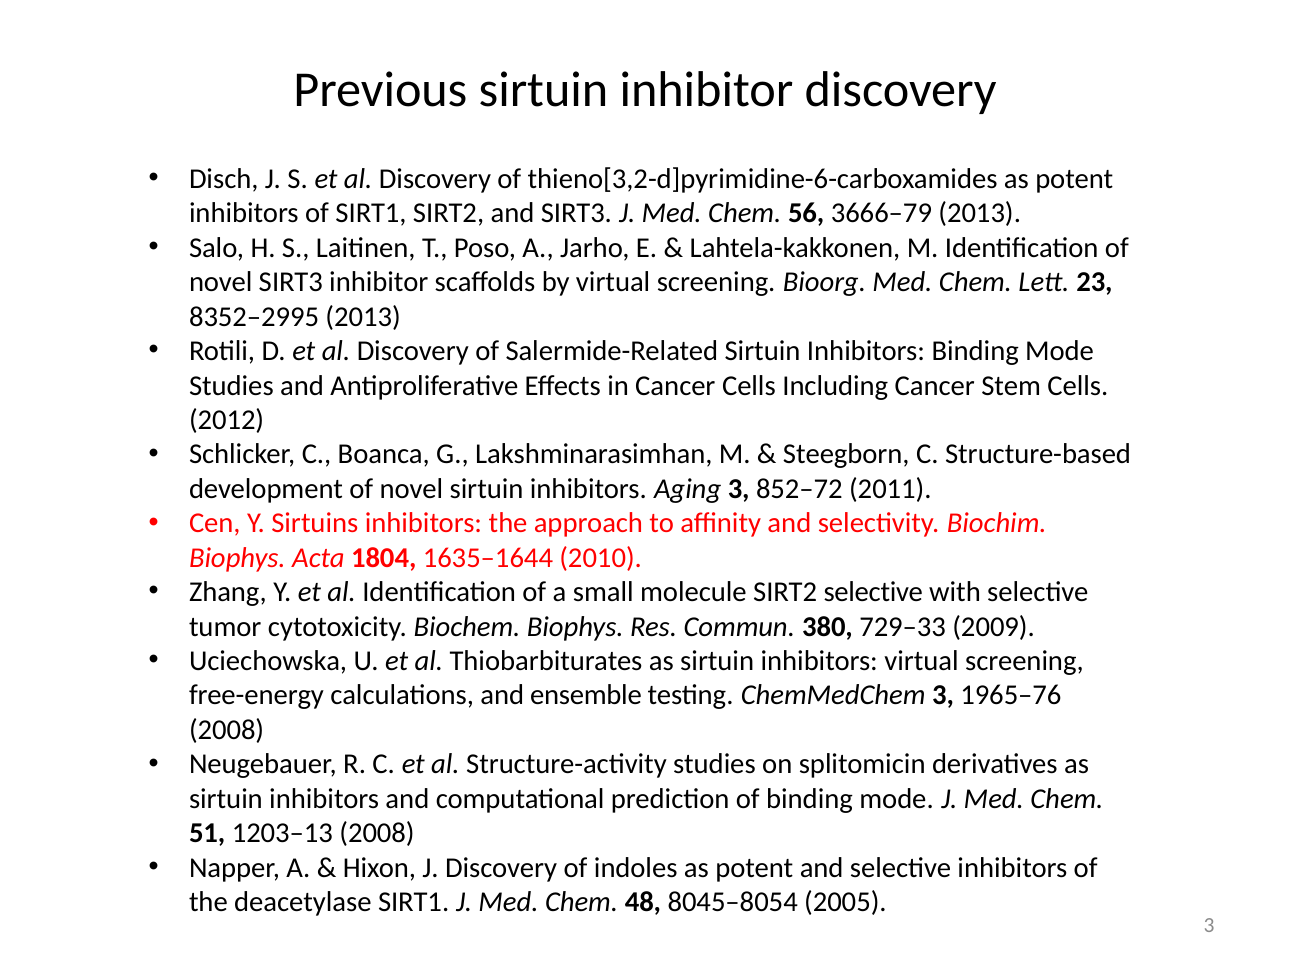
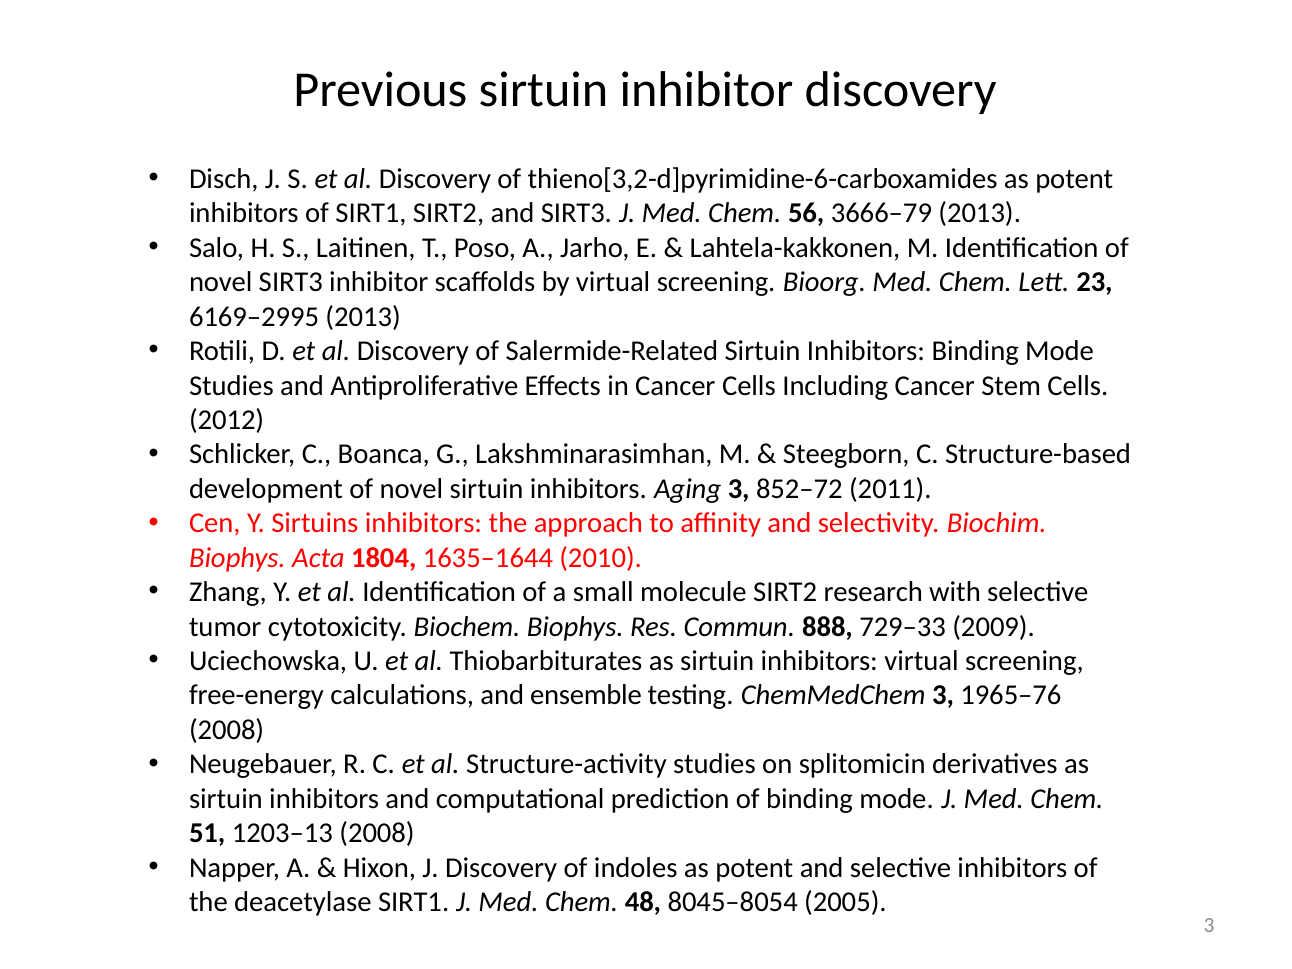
8352–2995: 8352–2995 -> 6169–2995
SIRT2 selective: selective -> research
380: 380 -> 888
